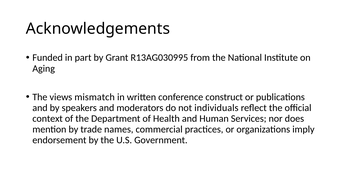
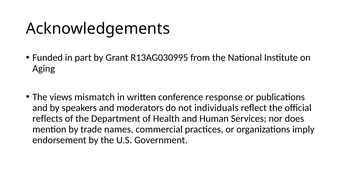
construct: construct -> response
context: context -> reflects
